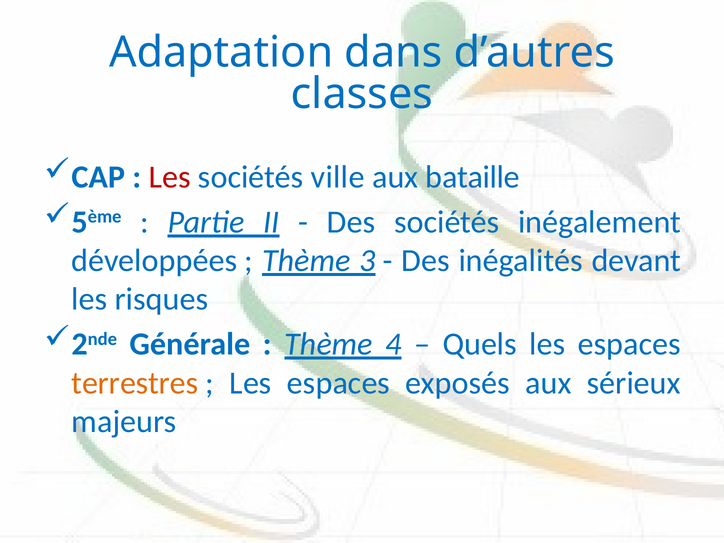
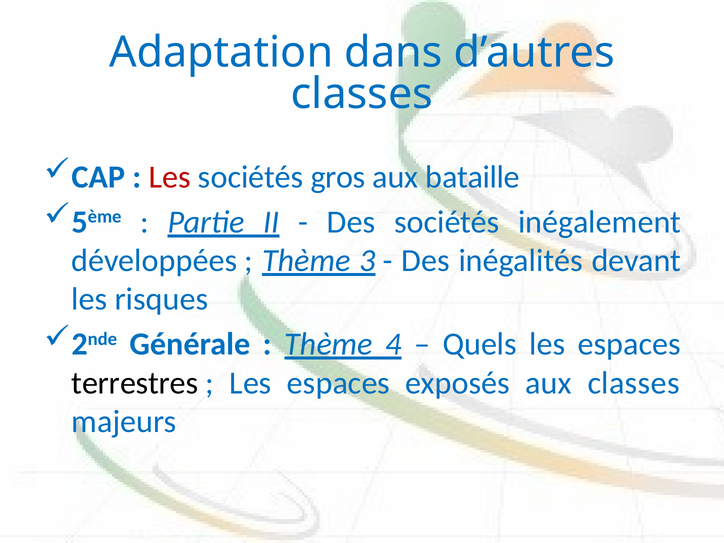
ville: ville -> gros
terrestres colour: orange -> black
aux sérieux: sérieux -> classes
